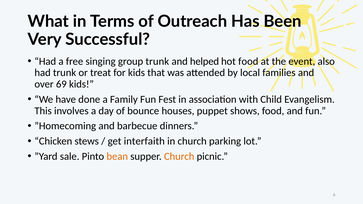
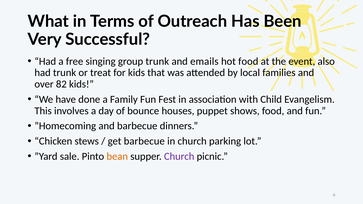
helped: helped -> emails
69: 69 -> 82
get interfaith: interfaith -> barbecue
Church at (179, 157) colour: orange -> purple
